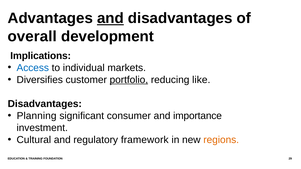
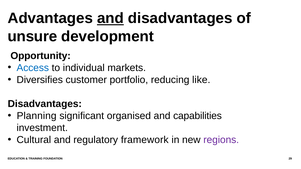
overall: overall -> unsure
Implications: Implications -> Opportunity
portfolio underline: present -> none
consumer: consumer -> organised
importance: importance -> capabilities
regions colour: orange -> purple
